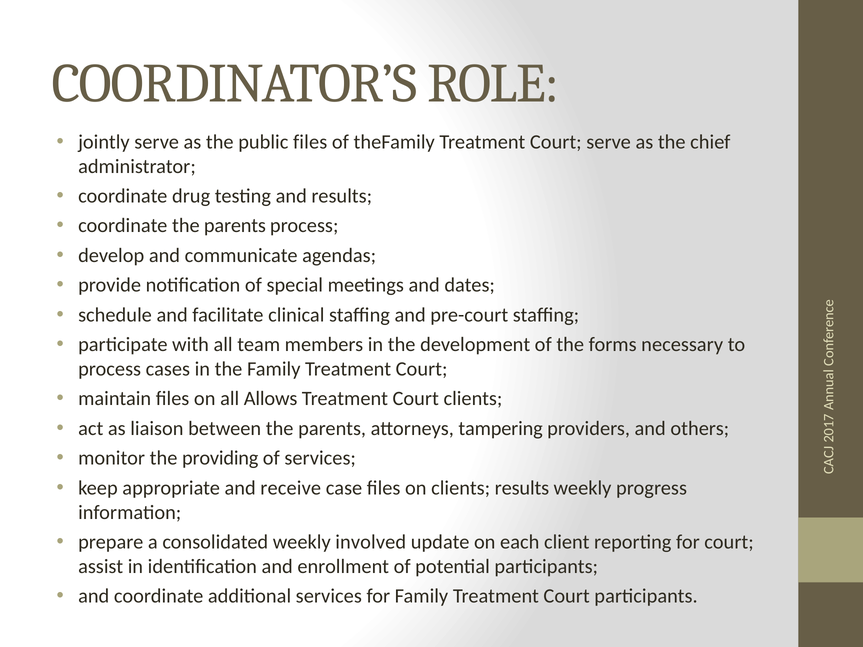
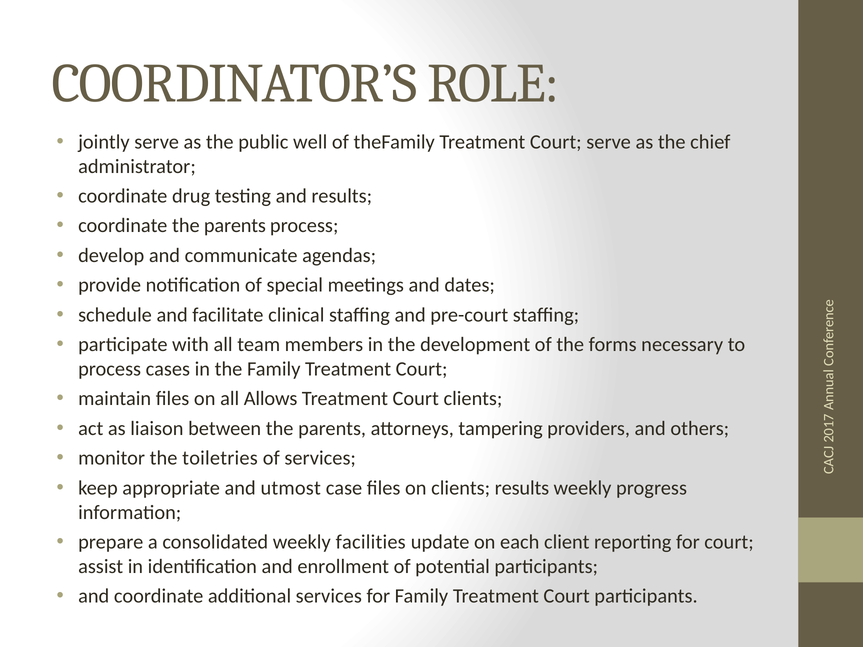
public files: files -> well
providing: providing -> toiletries
receive: receive -> utmost
involved: involved -> facilities
